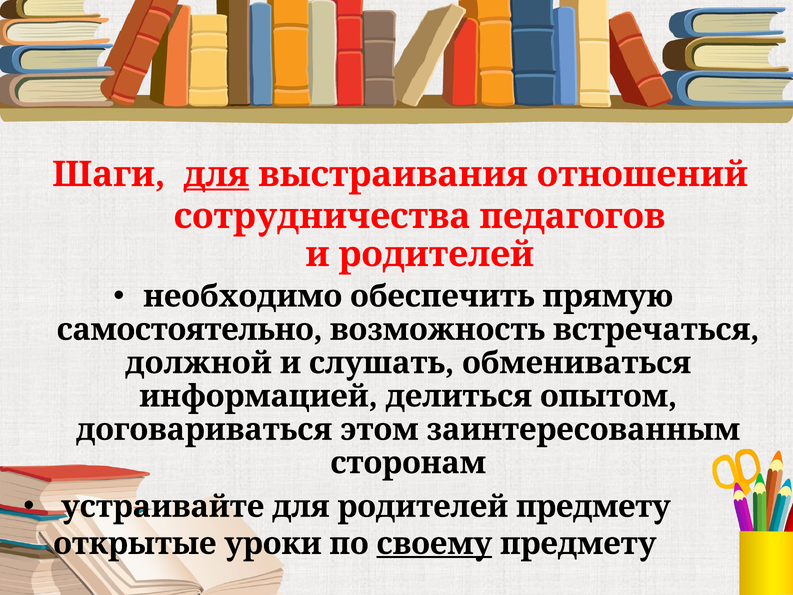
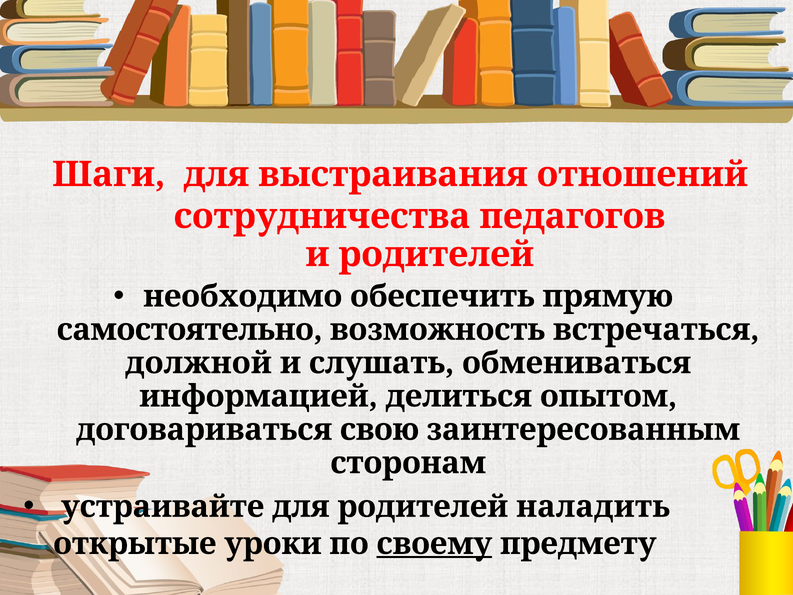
для at (216, 174) underline: present -> none
этом: этом -> свою
родителей предмету: предмету -> наладить
